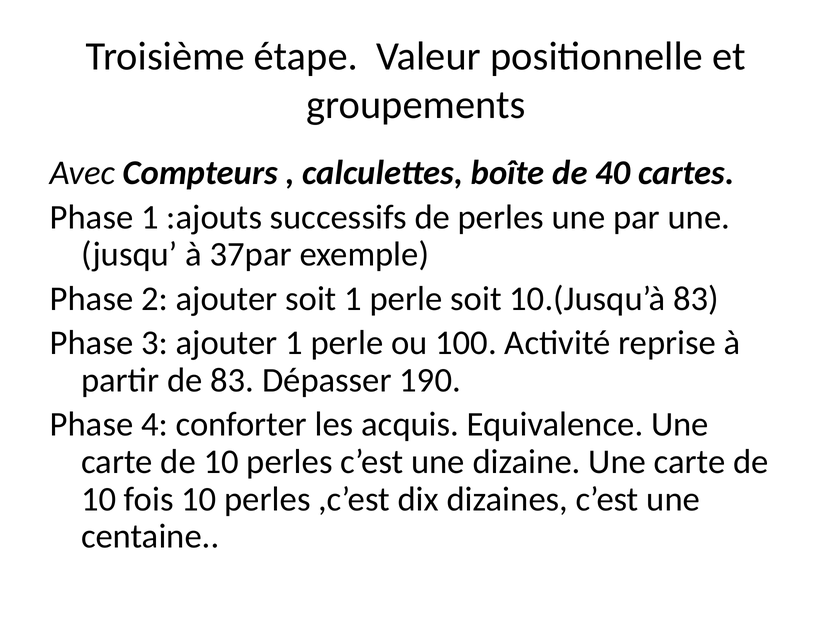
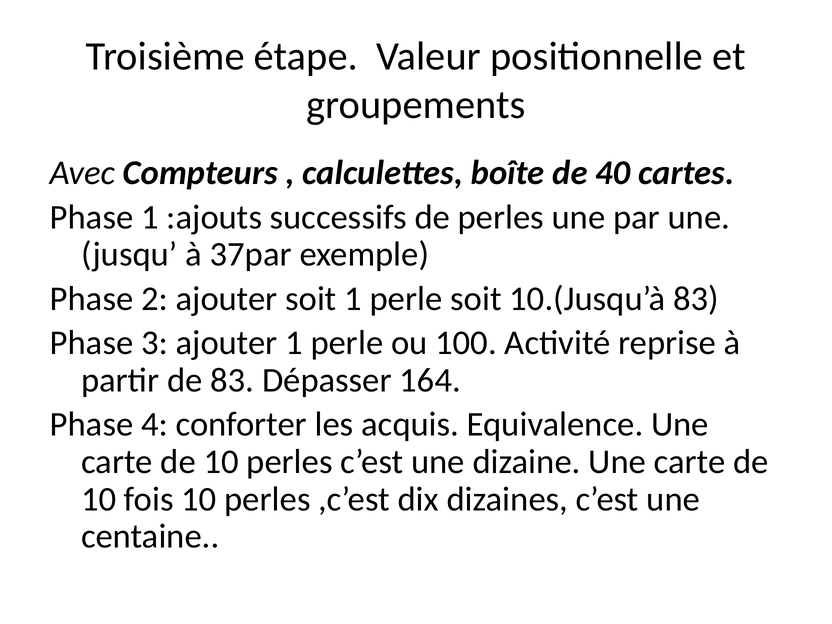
190: 190 -> 164
